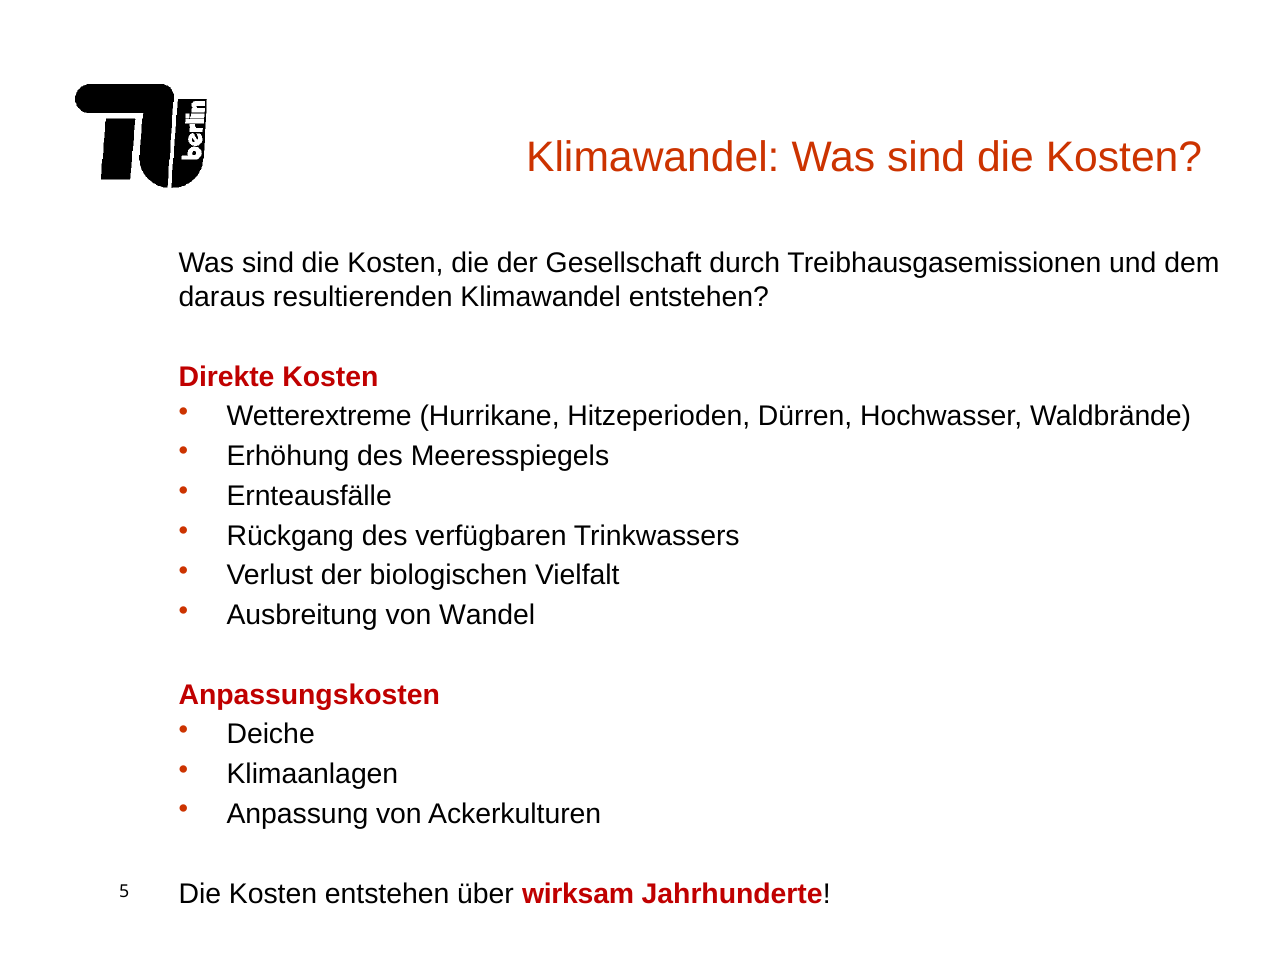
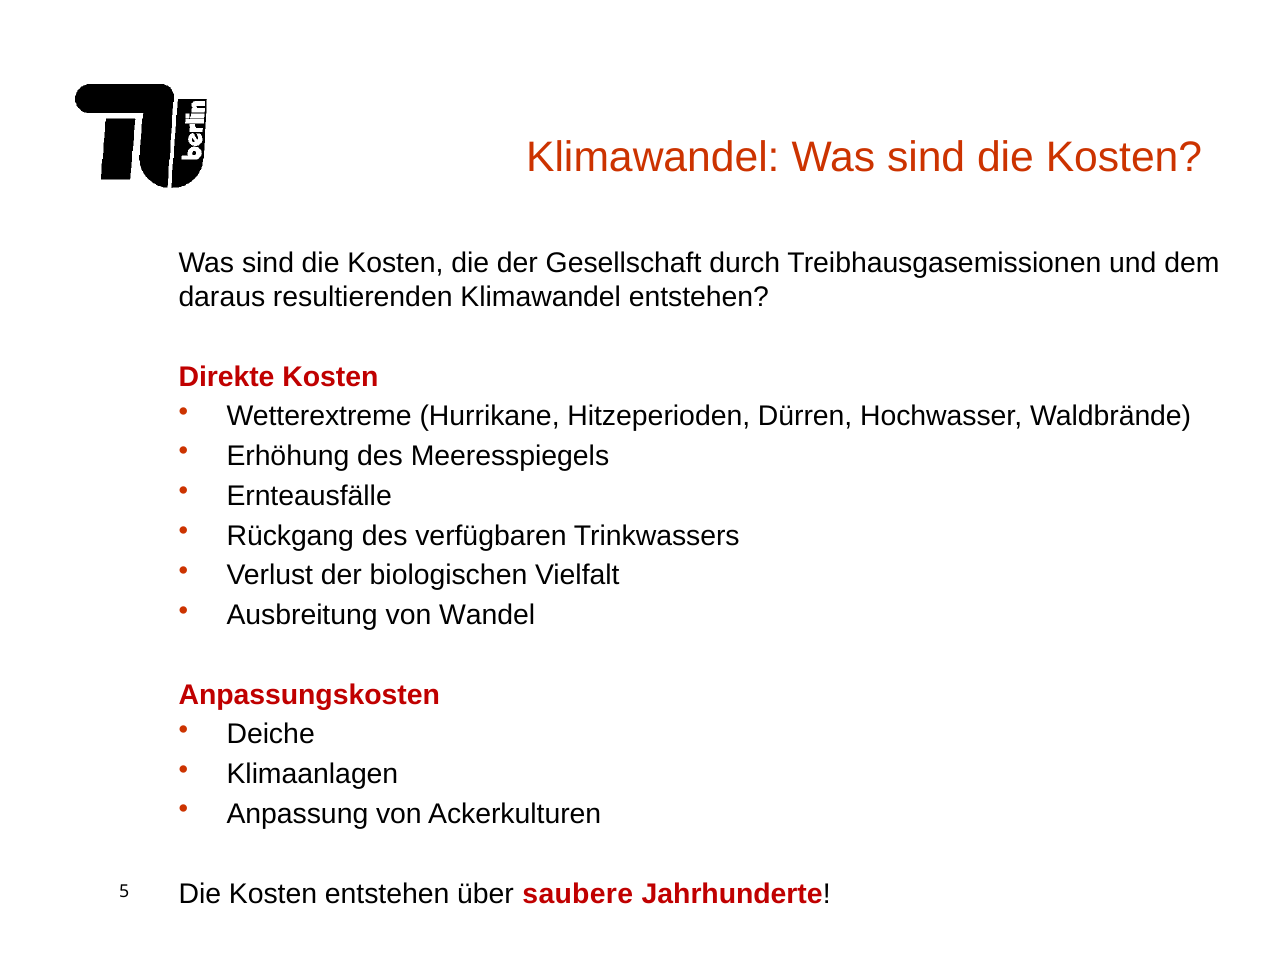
wirksam: wirksam -> saubere
